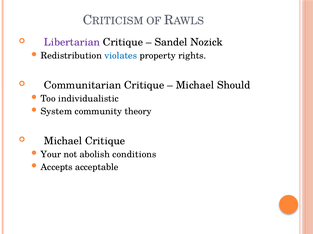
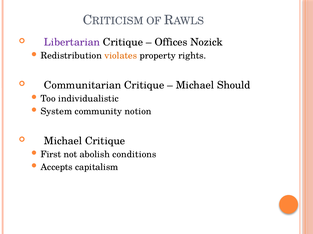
Sandel: Sandel -> Offices
violates colour: blue -> orange
theory: theory -> notion
Your: Your -> First
acceptable: acceptable -> capitalism
